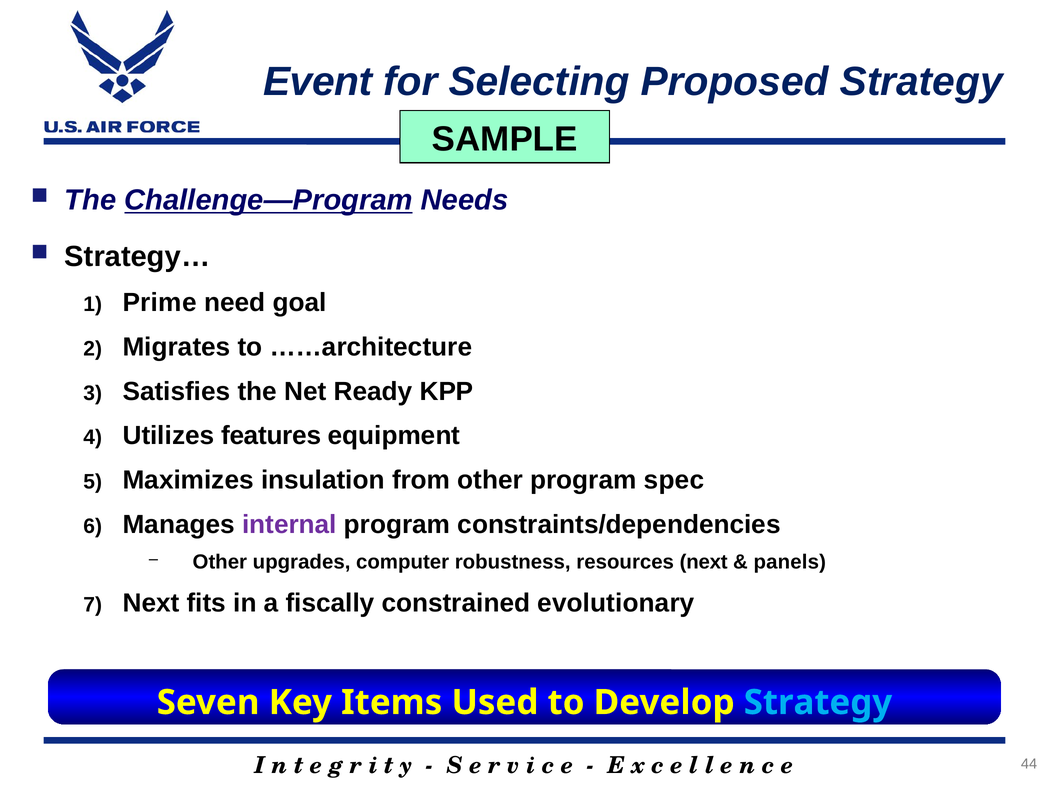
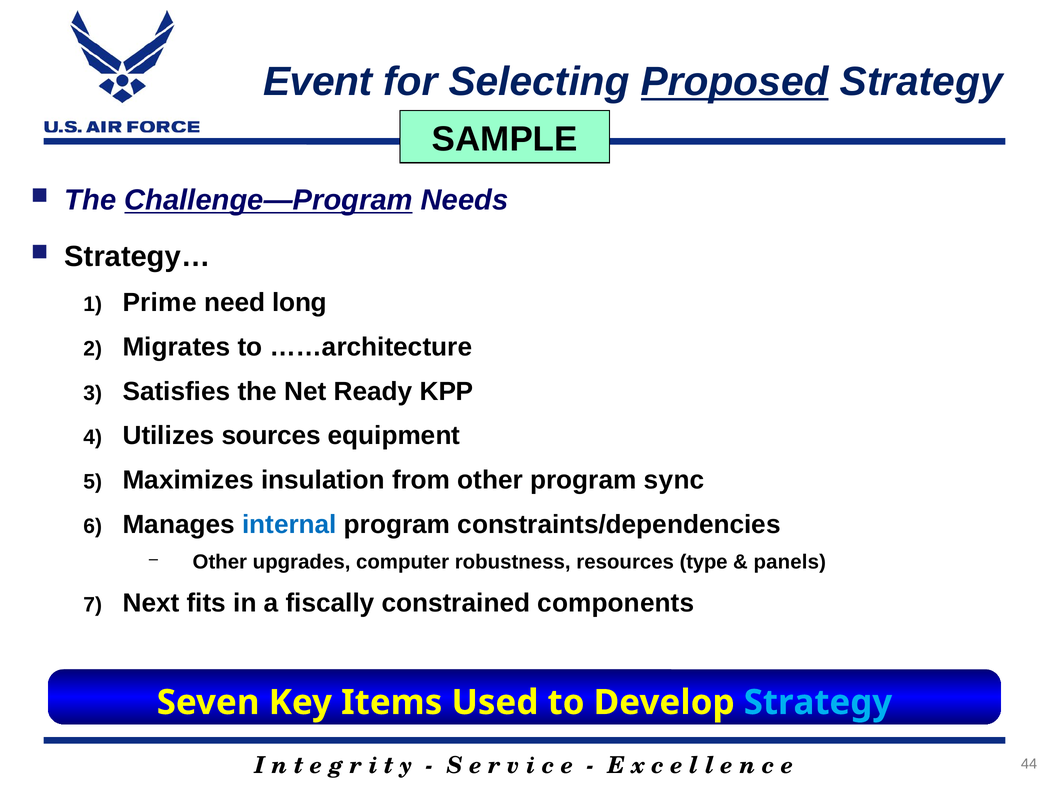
Proposed underline: none -> present
goal: goal -> long
features: features -> sources
spec: spec -> sync
internal colour: purple -> blue
resources next: next -> type
evolutionary: evolutionary -> components
